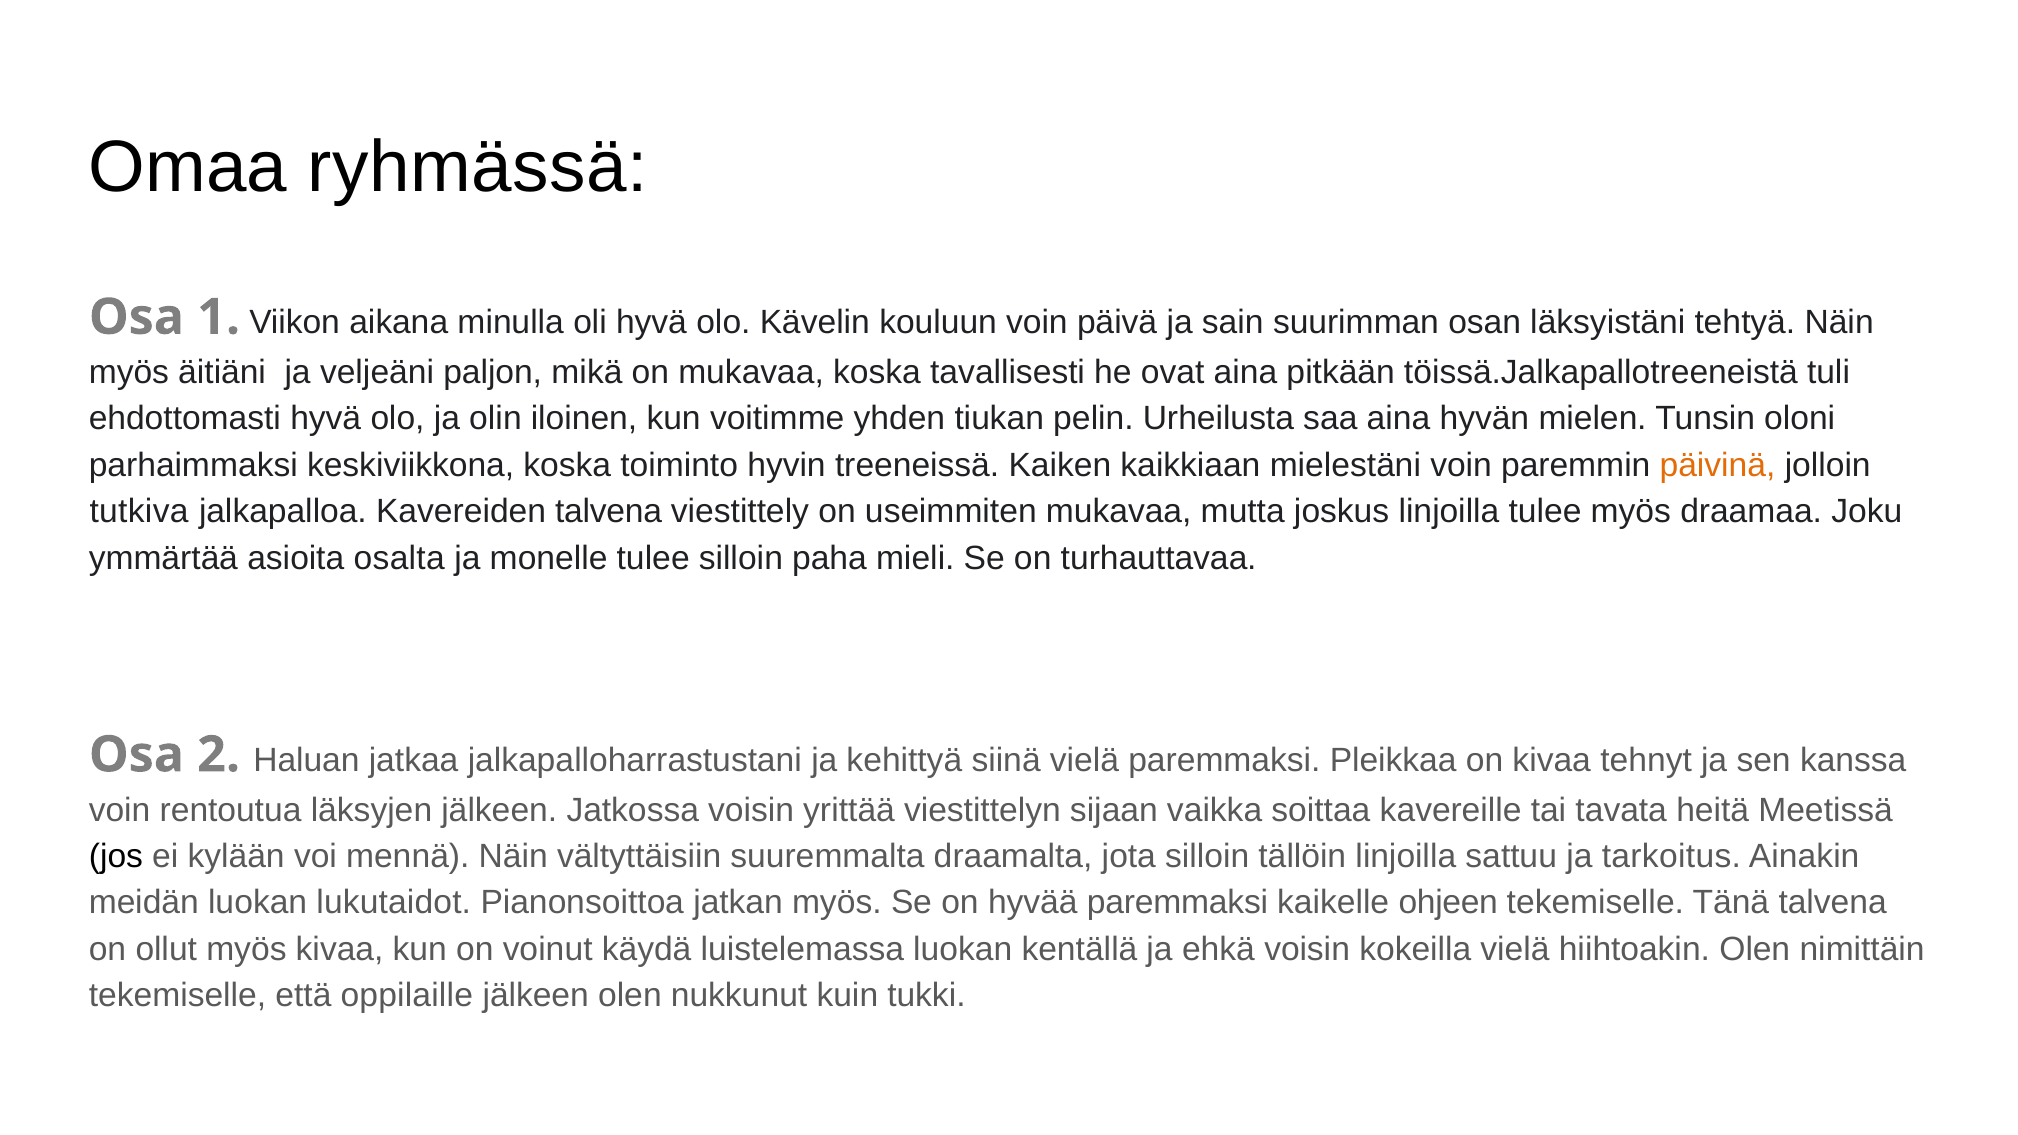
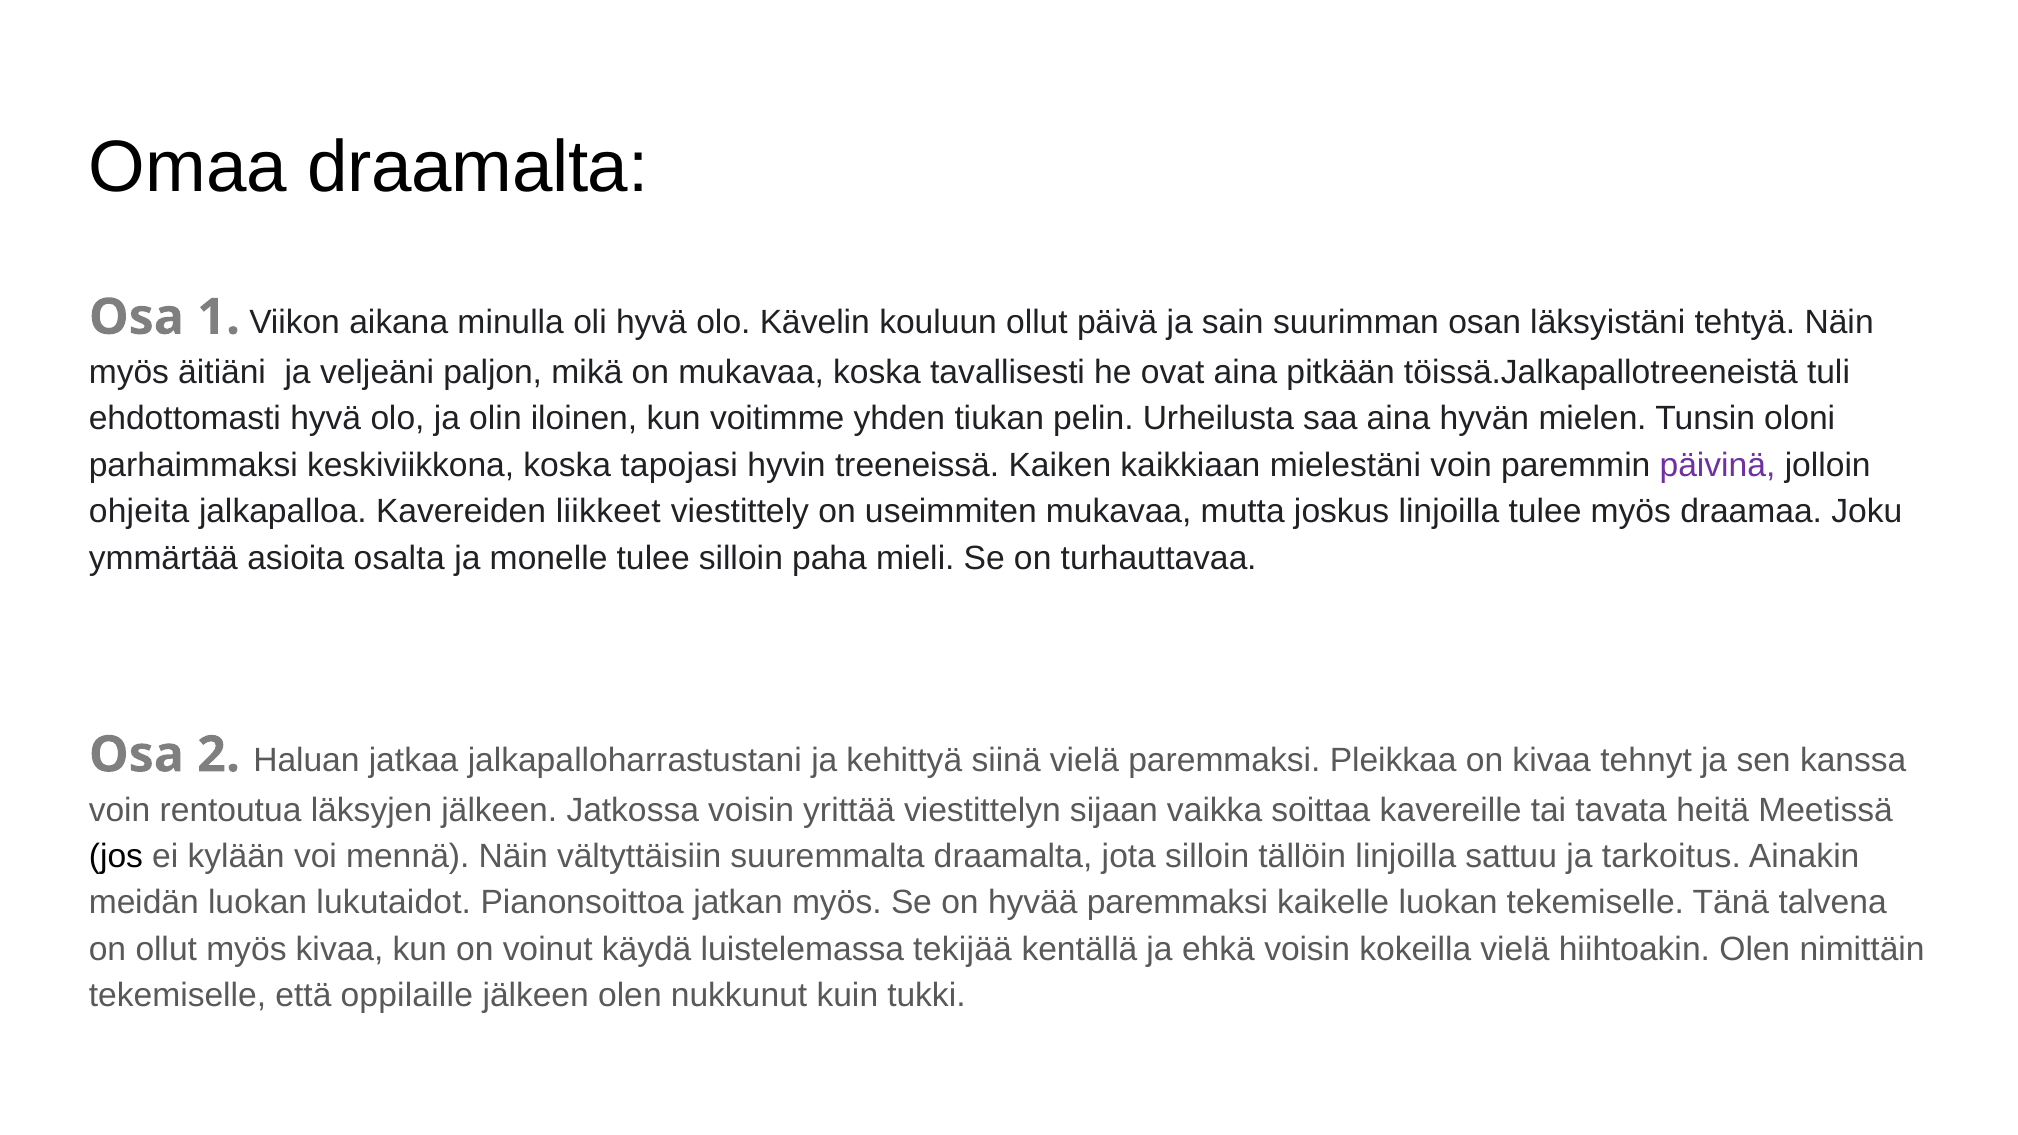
Omaa ryhmässä: ryhmässä -> draamalta
kouluun voin: voin -> ollut
toiminto: toiminto -> tapojasi
päivinä colour: orange -> purple
tutkiva: tutkiva -> ohjeita
Kavereiden talvena: talvena -> liikkeet
kaikelle ohjeen: ohjeen -> luokan
luistelemassa luokan: luokan -> tekijää
